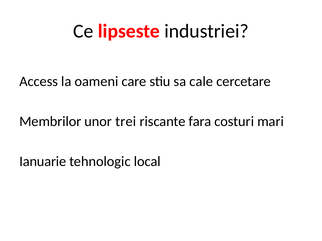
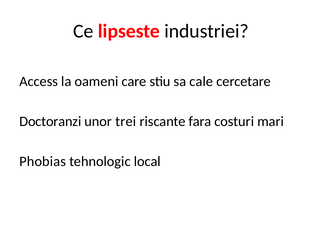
Membrilor: Membrilor -> Doctoranzi
Ianuarie: Ianuarie -> Phobias
